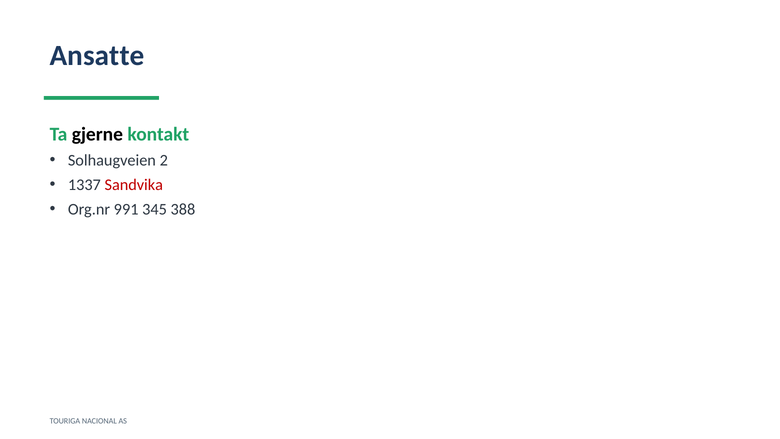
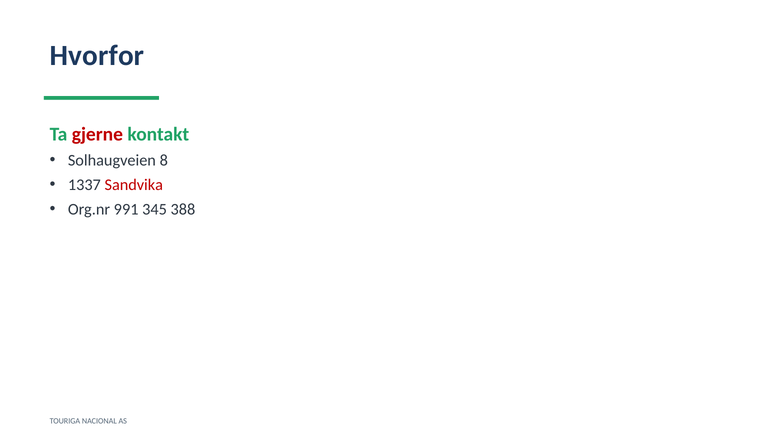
Ansatte: Ansatte -> Hvorfor
gjerne colour: black -> red
2: 2 -> 8
